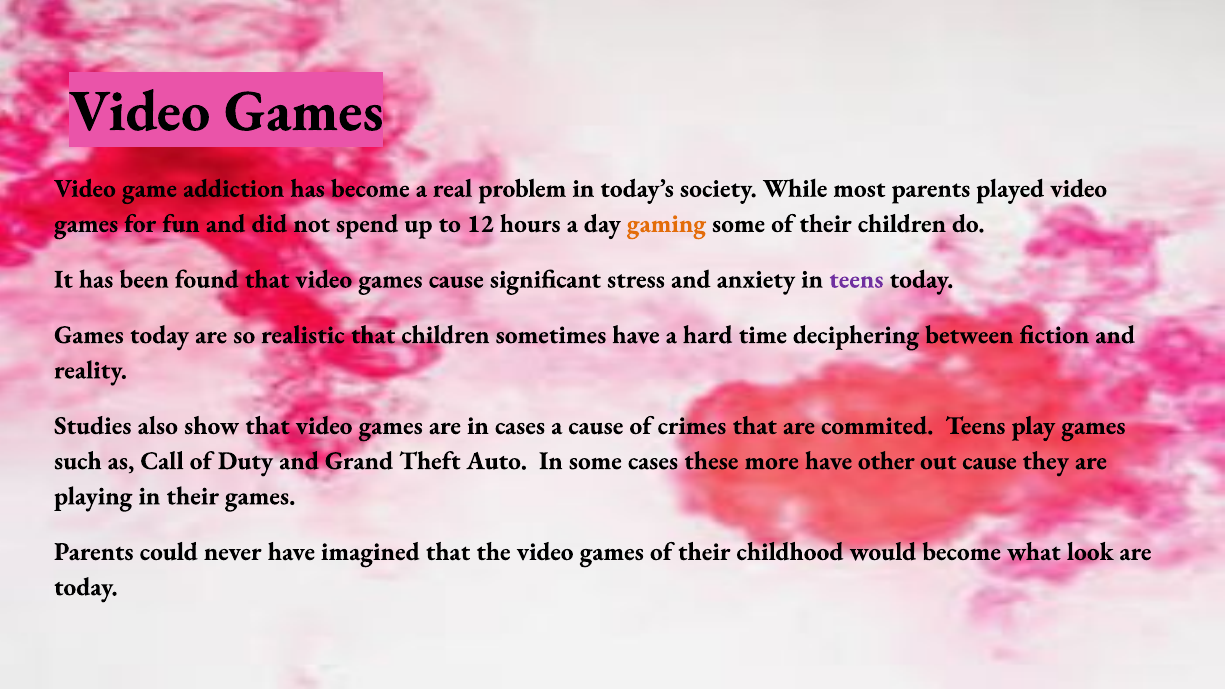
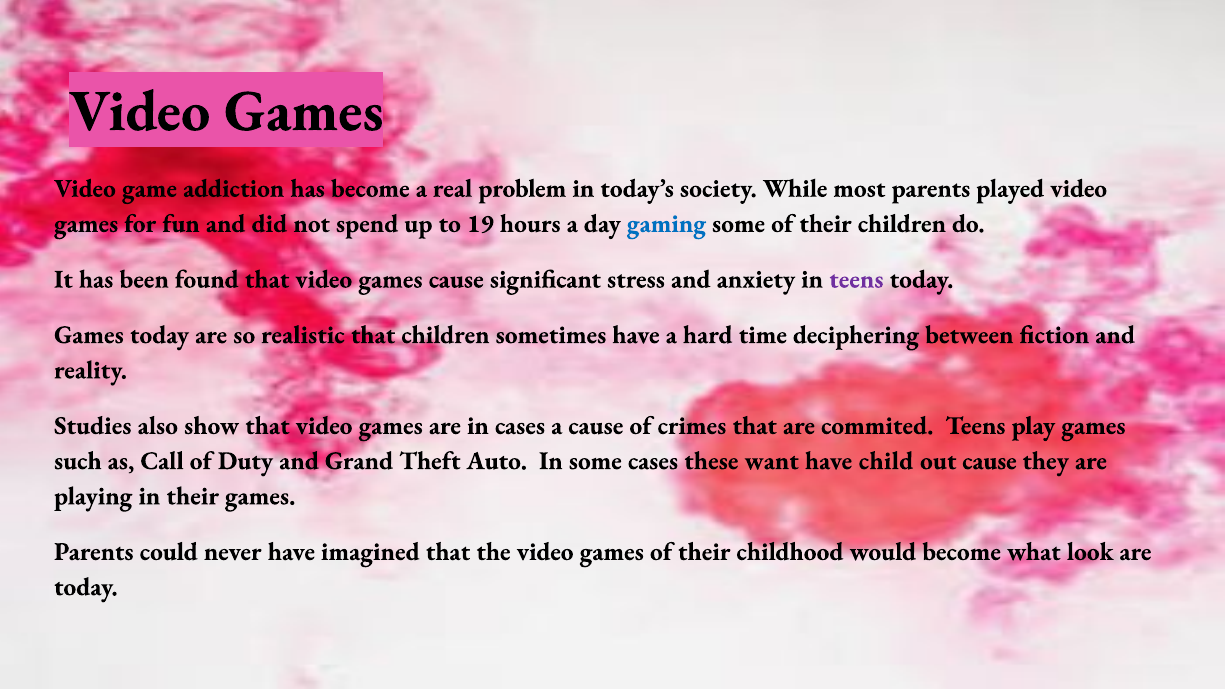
12: 12 -> 19
gaming colour: orange -> blue
more: more -> want
other: other -> child
